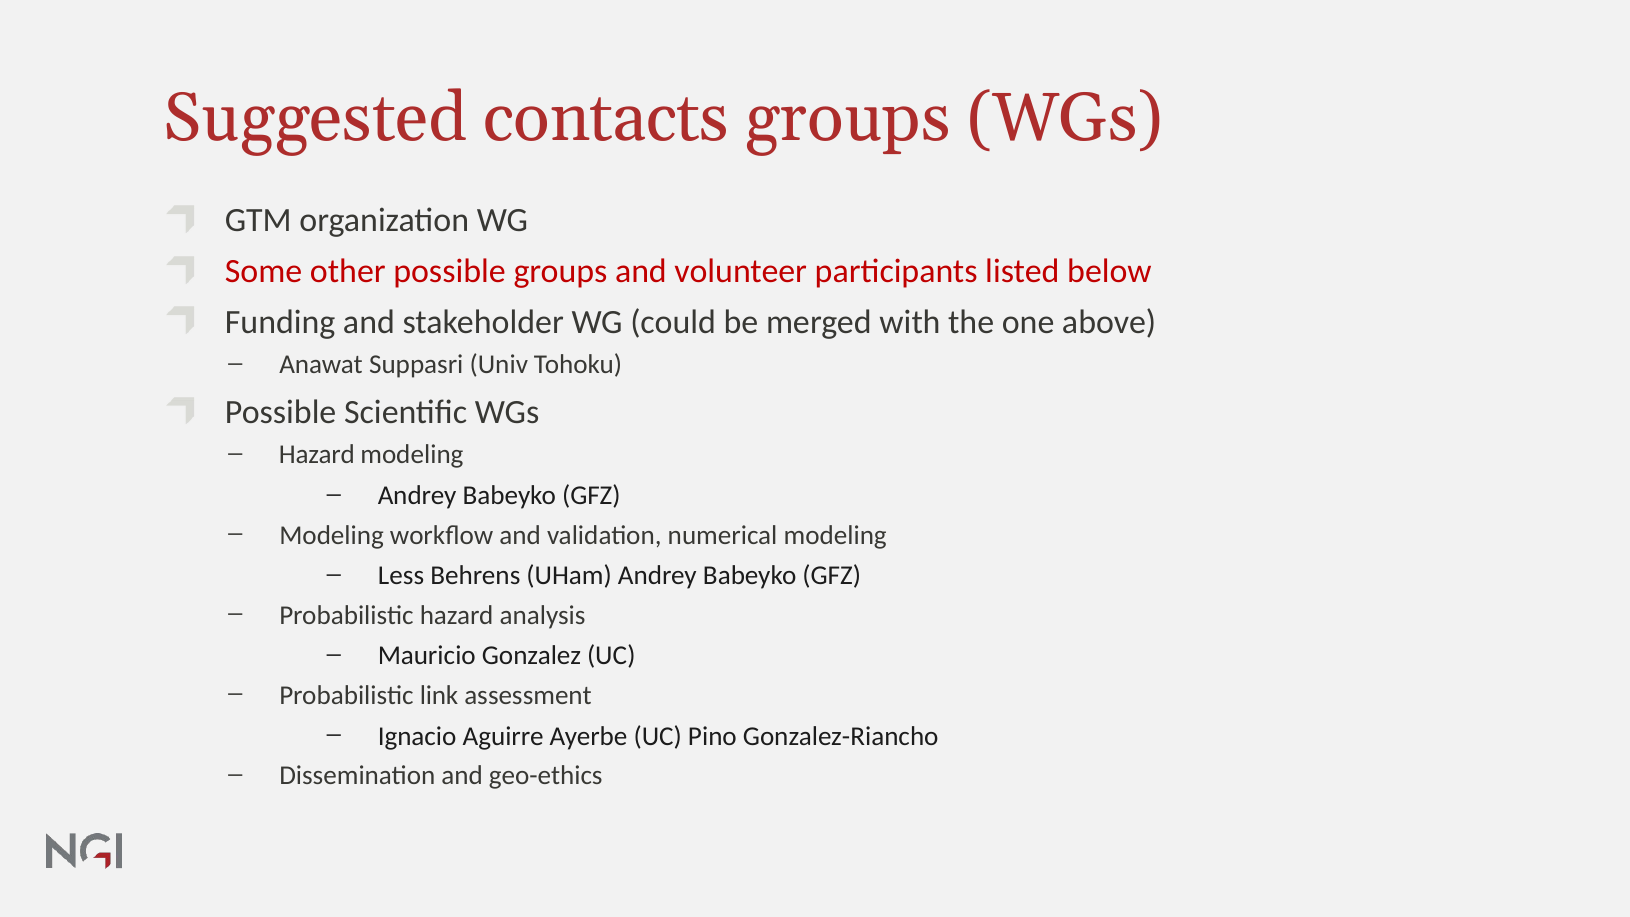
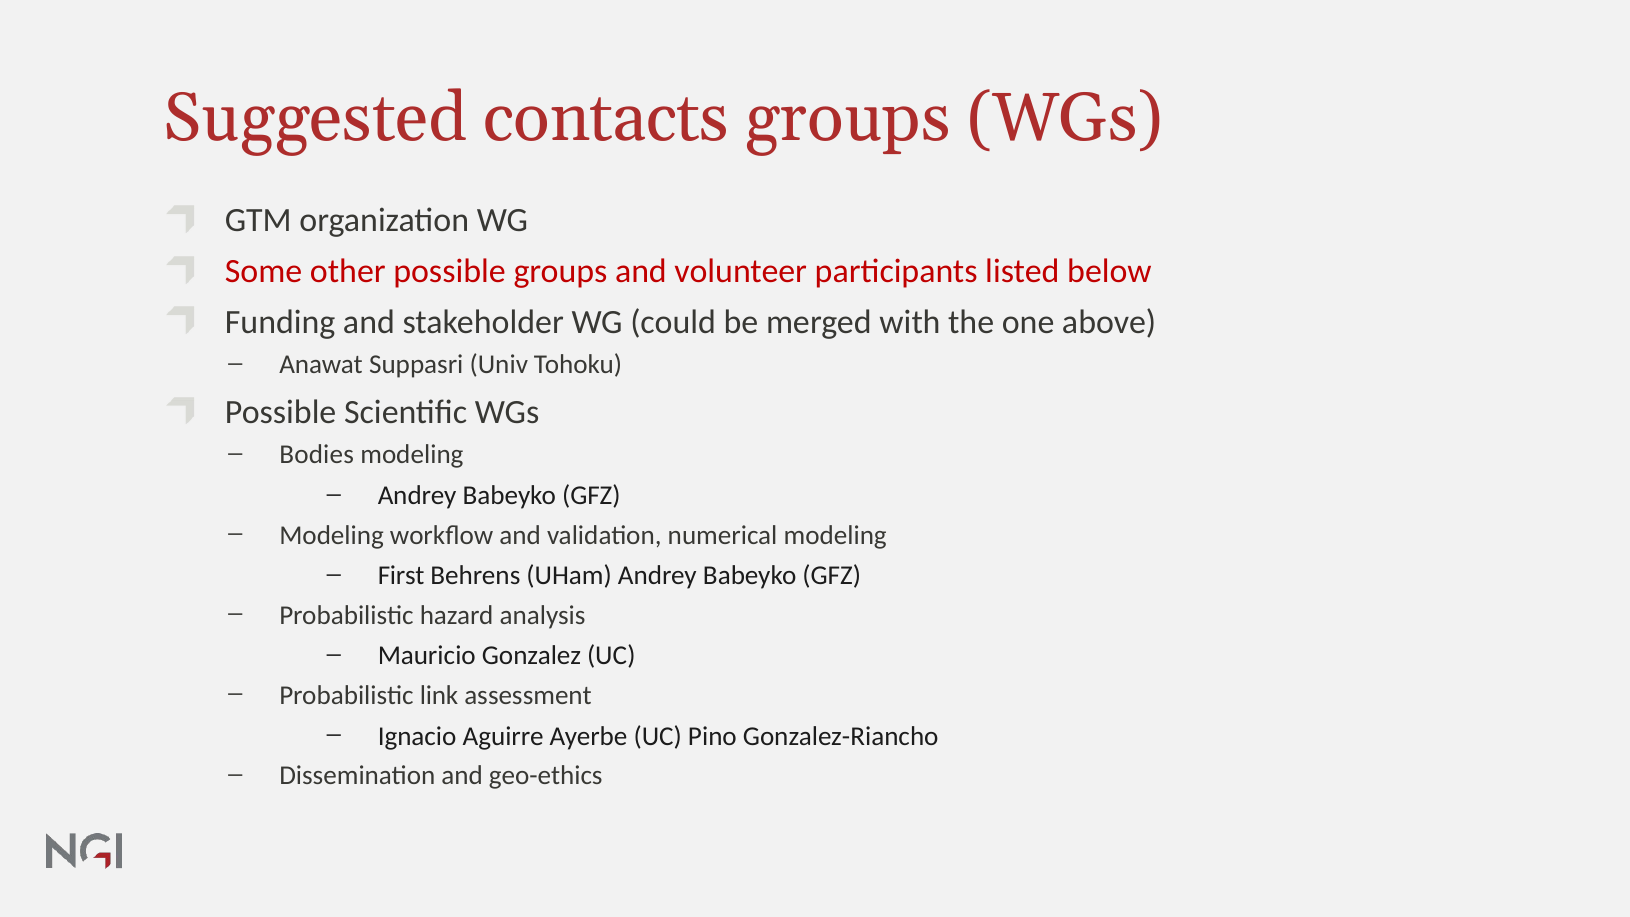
Hazard at (317, 455): Hazard -> Bodies
Less: Less -> First
